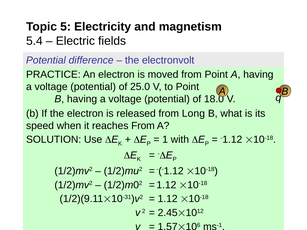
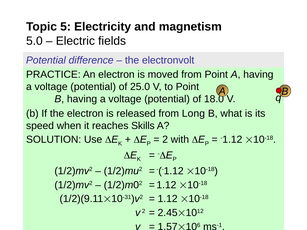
5.4: 5.4 -> 5.0
reaches From: From -> Skills
1 at (165, 140): 1 -> 2
